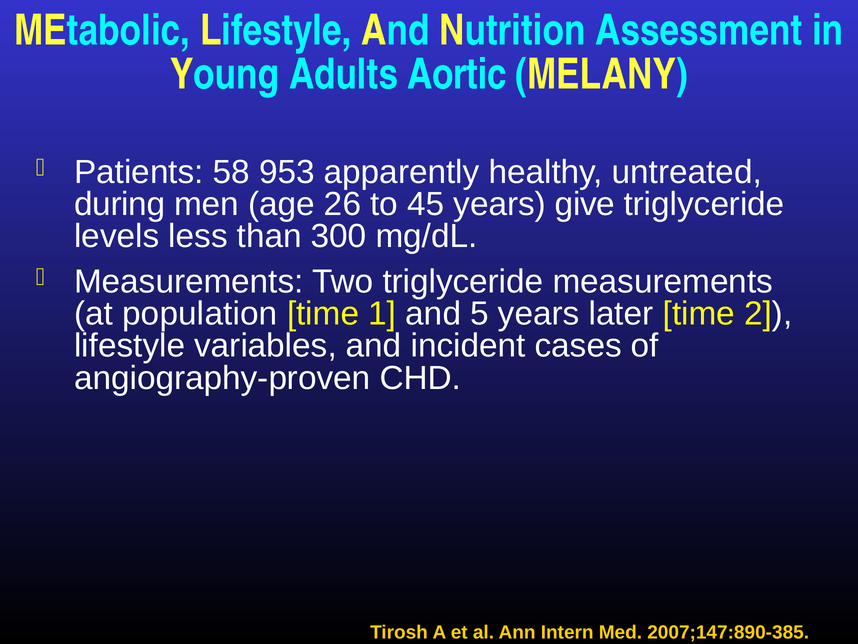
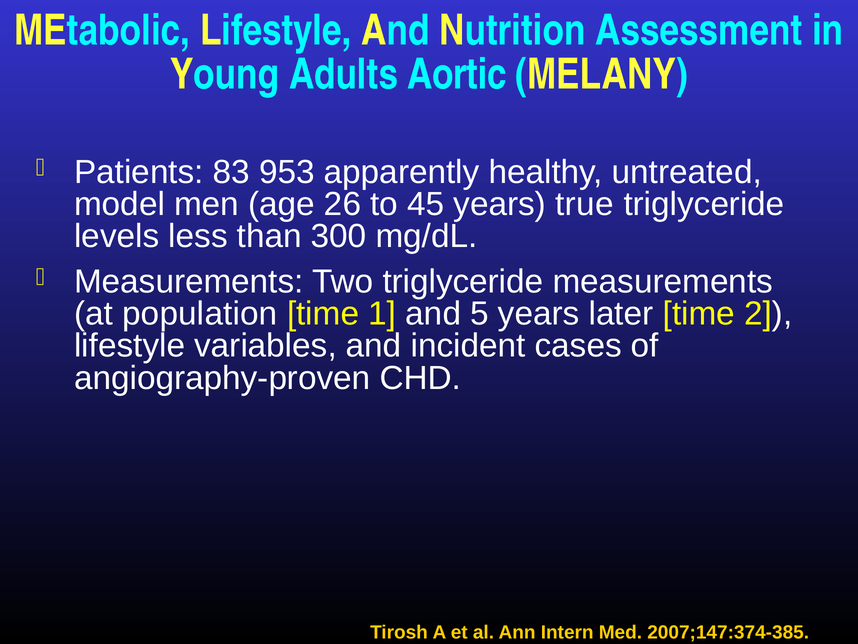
58: 58 -> 83
during: during -> model
give: give -> true
2007;147:890-385: 2007;147:890-385 -> 2007;147:374-385
